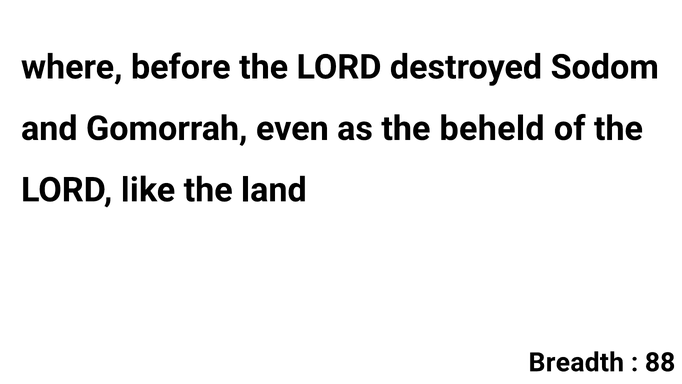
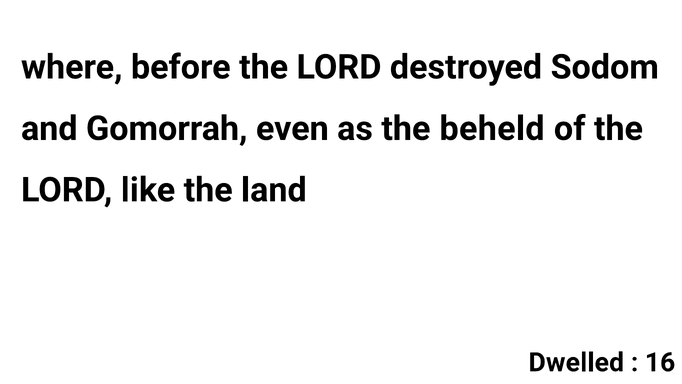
Breadth: Breadth -> Dwelled
88: 88 -> 16
